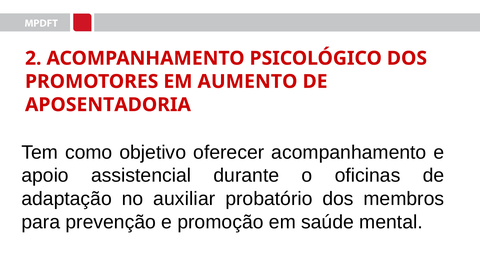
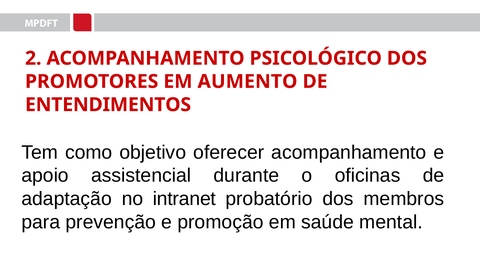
APOSENTADORIA: APOSENTADORIA -> ENTENDIMENTOS
auxiliar: auxiliar -> intranet
